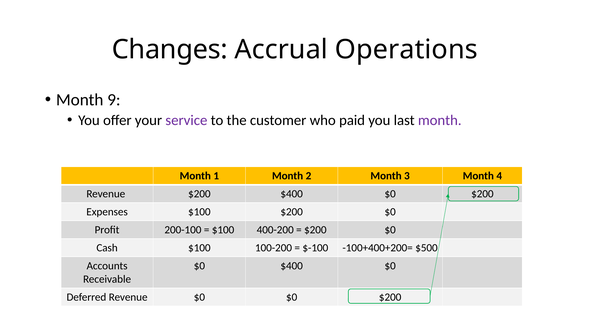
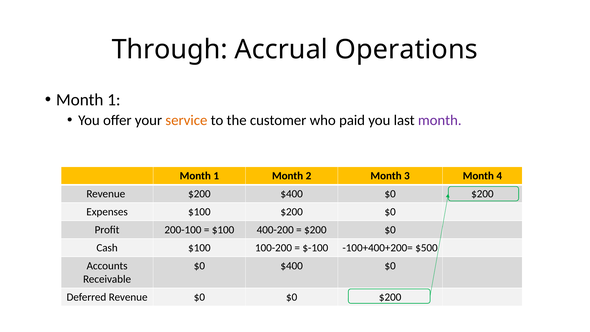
Changes: Changes -> Through
9 at (114, 100): 9 -> 1
service colour: purple -> orange
